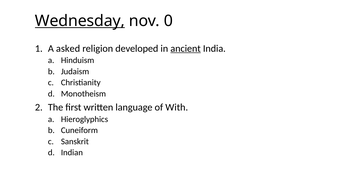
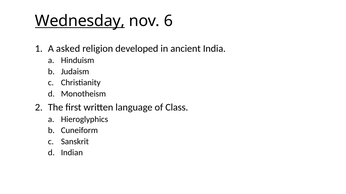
0: 0 -> 6
ancient underline: present -> none
With: With -> Class
